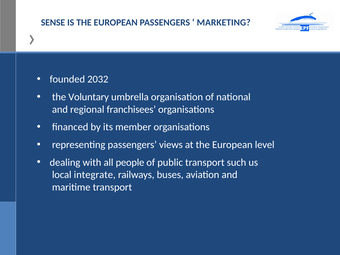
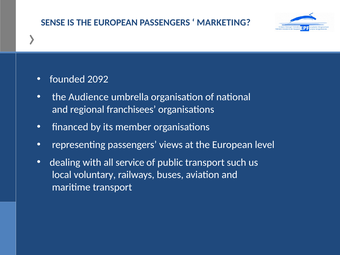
2032: 2032 -> 2092
Voluntary: Voluntary -> Audience
people: people -> service
integrate: integrate -> voluntary
